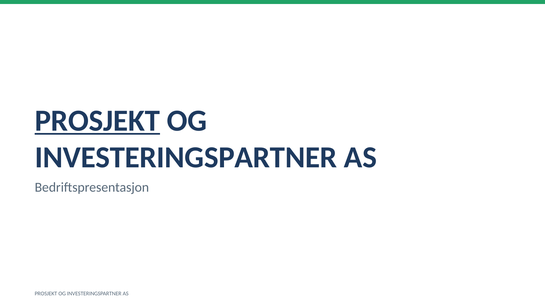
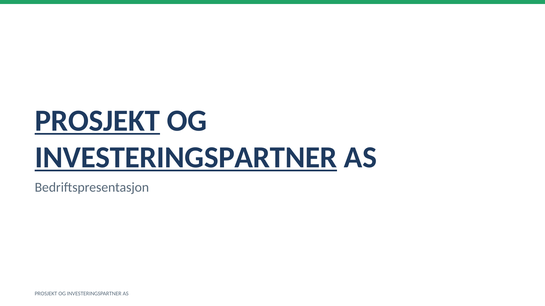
INVESTERINGSPARTNER at (186, 158) underline: none -> present
